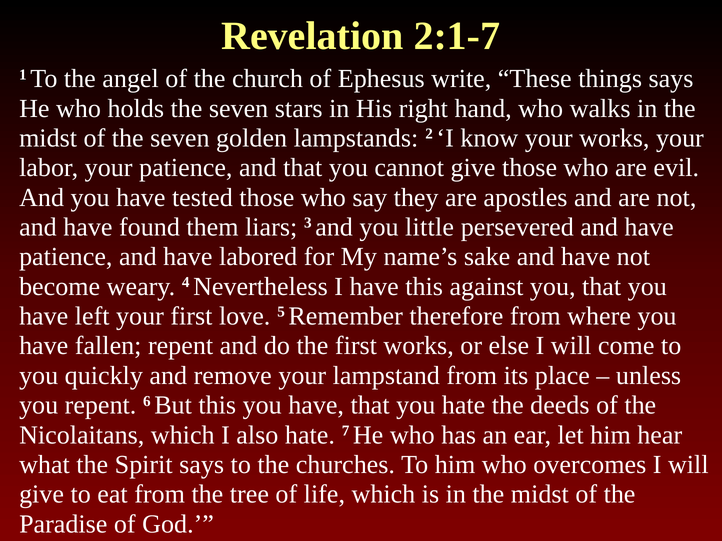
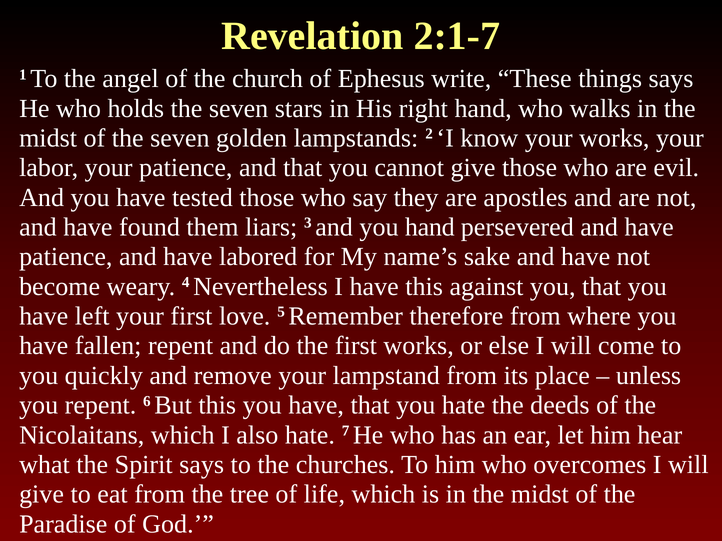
you little: little -> hand
